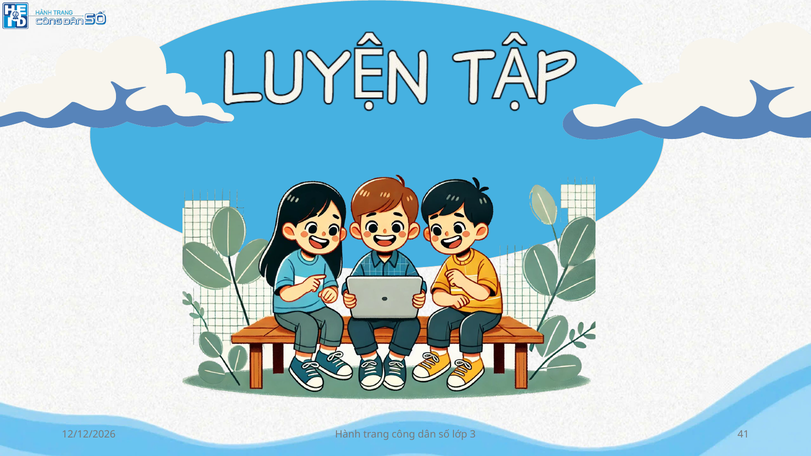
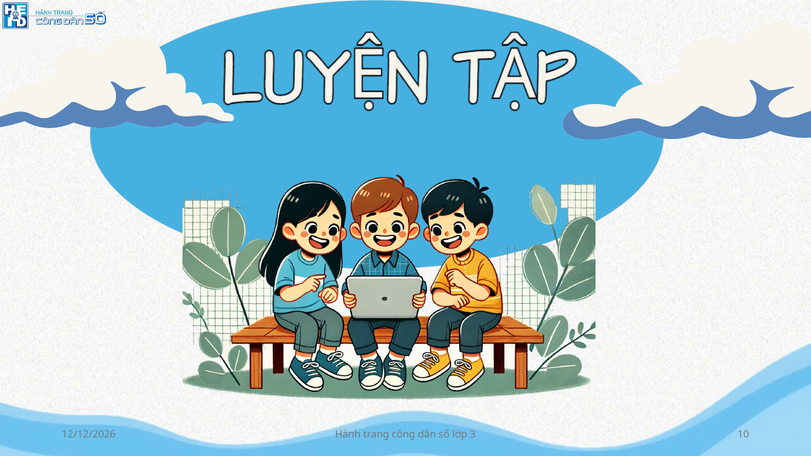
41: 41 -> 10
